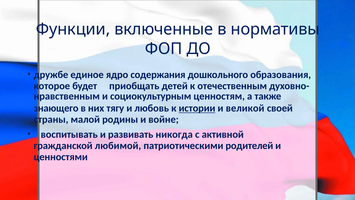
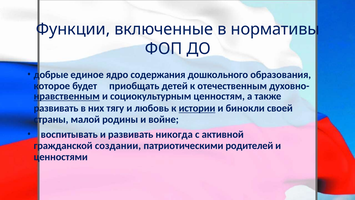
дружбе: дружбе -> добрые
нравственным underline: none -> present
знающего at (56, 108): знающего -> развивать
великой: великой -> бинокли
любимой: любимой -> создании
